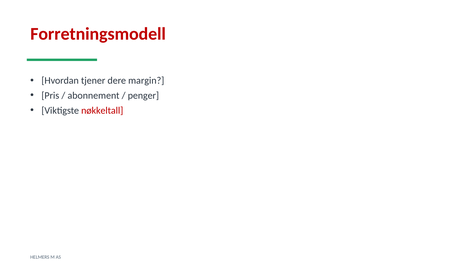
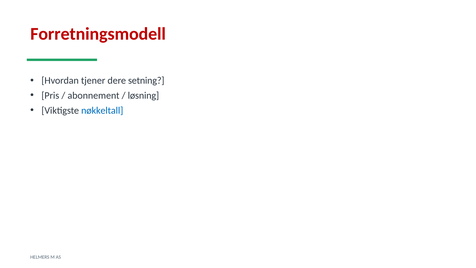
margin: margin -> setning
penger: penger -> løsning
nøkkeltall colour: red -> blue
